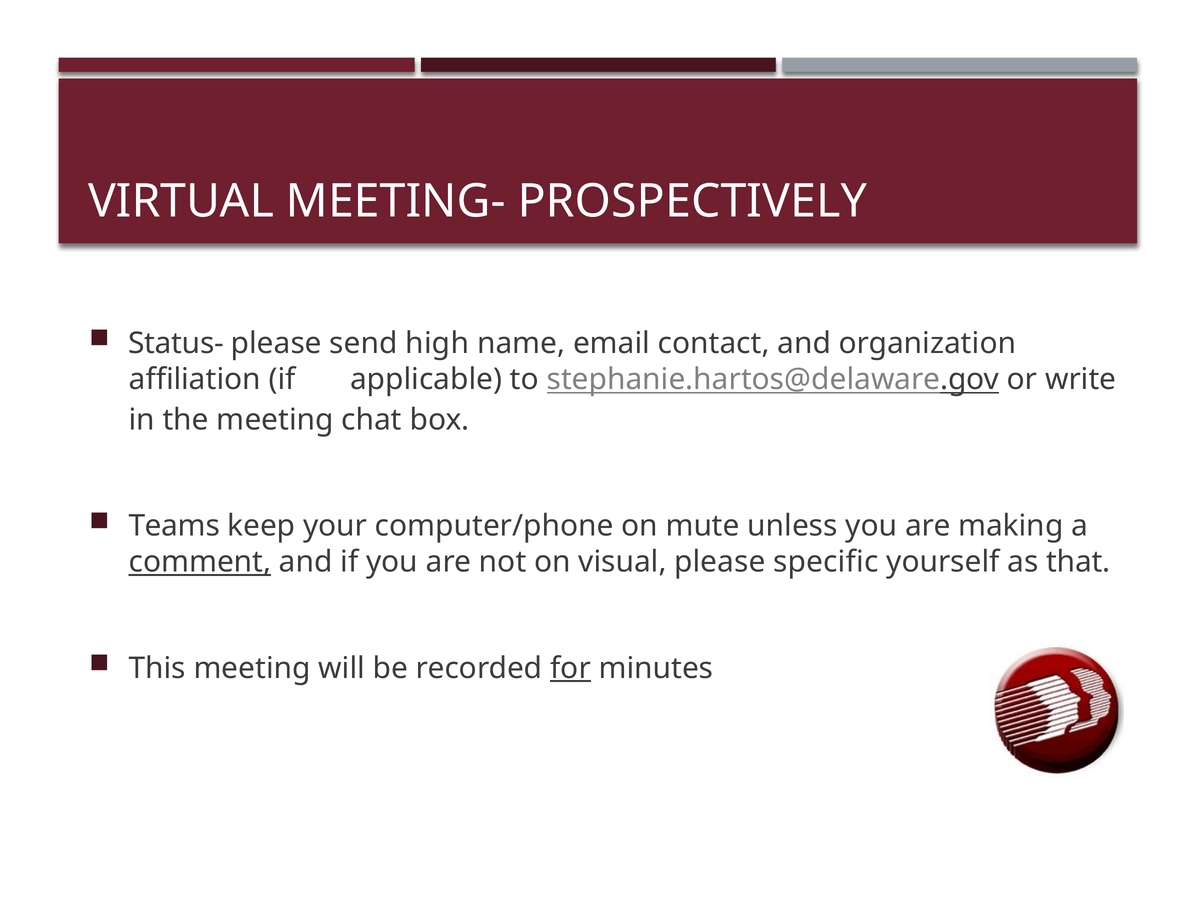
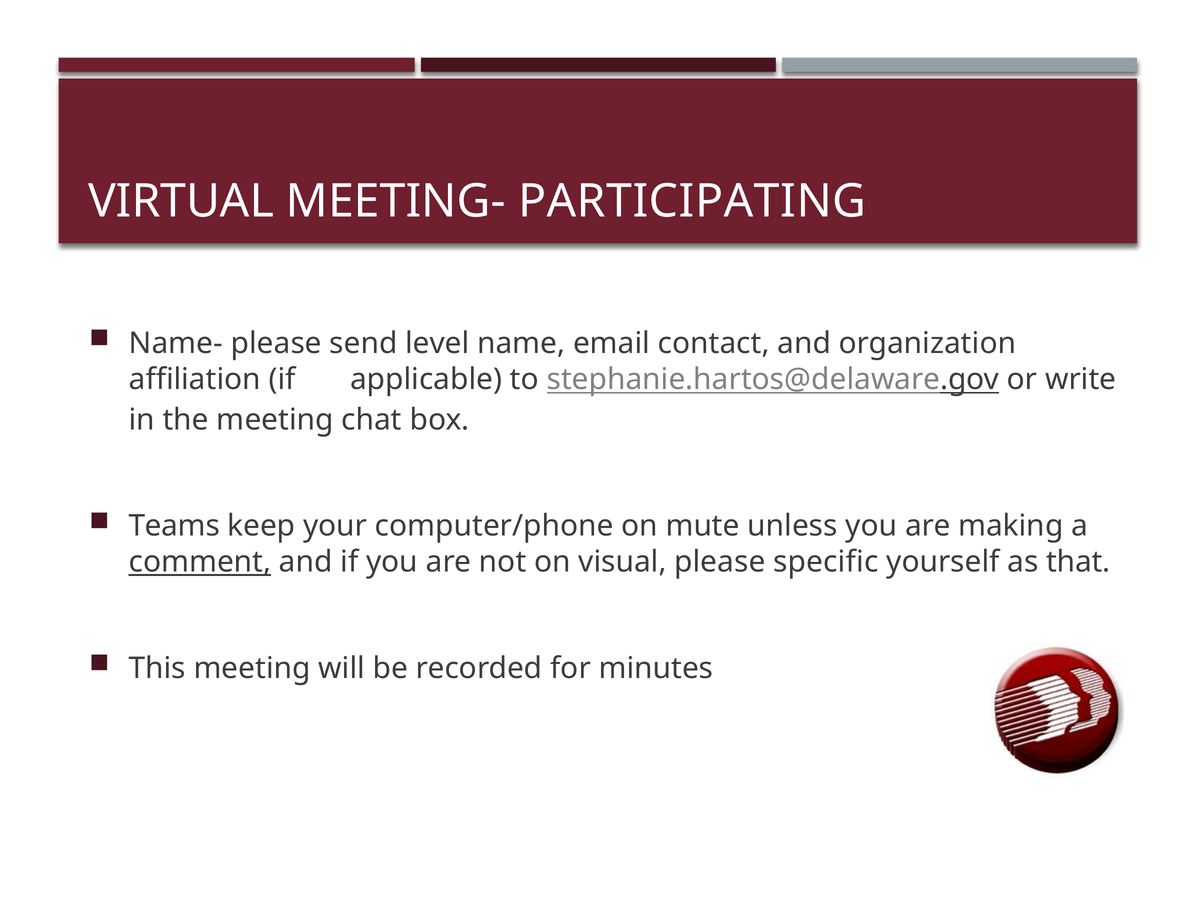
PROSPECTIVELY: PROSPECTIVELY -> PARTICIPATING
Status-: Status- -> Name-
high: high -> level
for underline: present -> none
